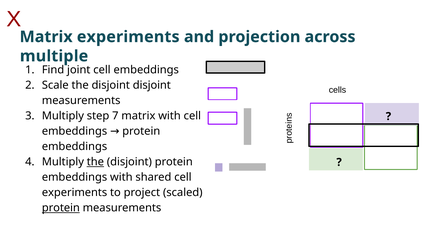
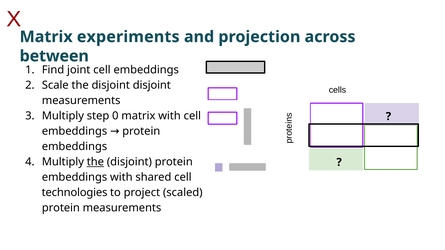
multiple: multiple -> between
7: 7 -> 0
experiments at (75, 193): experiments -> technologies
protein at (61, 208) underline: present -> none
